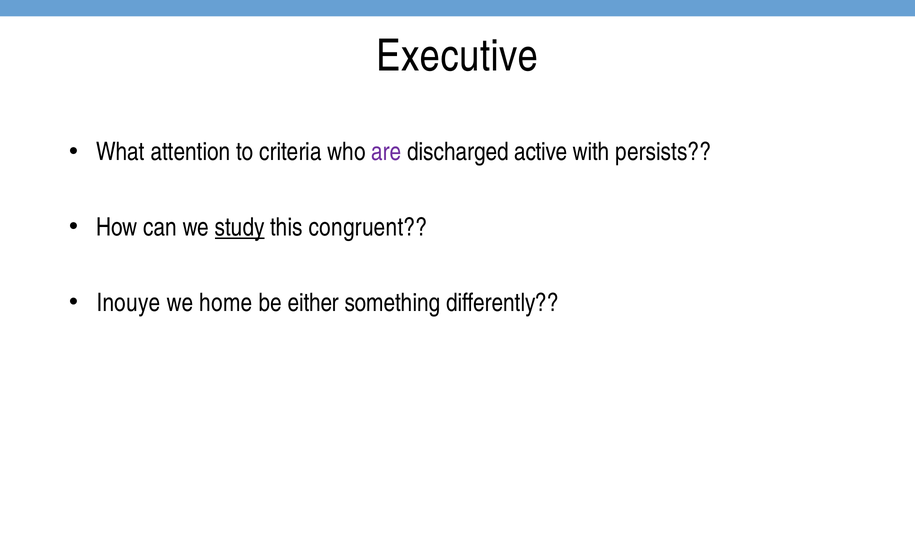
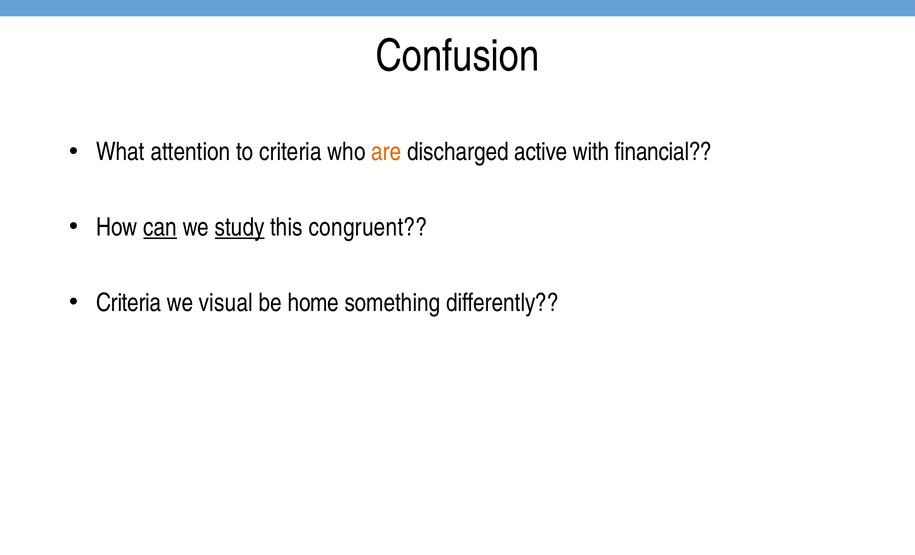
Executive: Executive -> Confusion
are colour: purple -> orange
persists: persists -> financial
can underline: none -> present
Inouye at (128, 303): Inouye -> Criteria
home: home -> visual
either: either -> home
